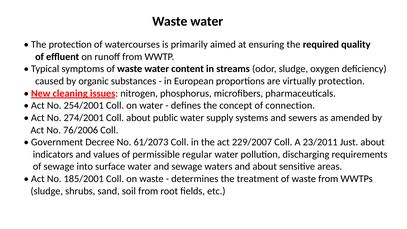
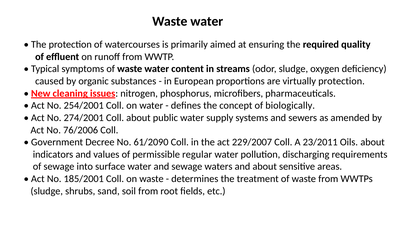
connection: connection -> biologically
61/2073: 61/2073 -> 61/2090
Just: Just -> Oils
